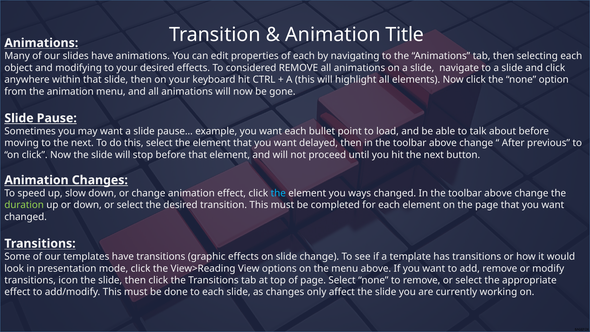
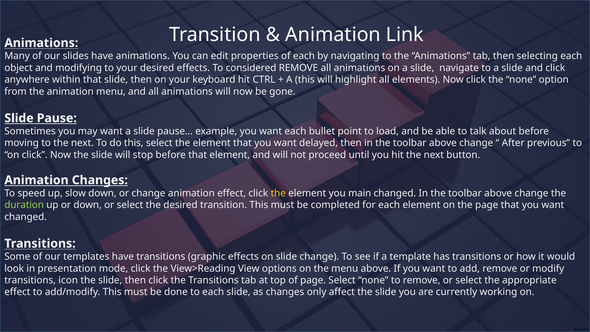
Title: Title -> Link
the at (278, 193) colour: light blue -> yellow
ways: ways -> main
